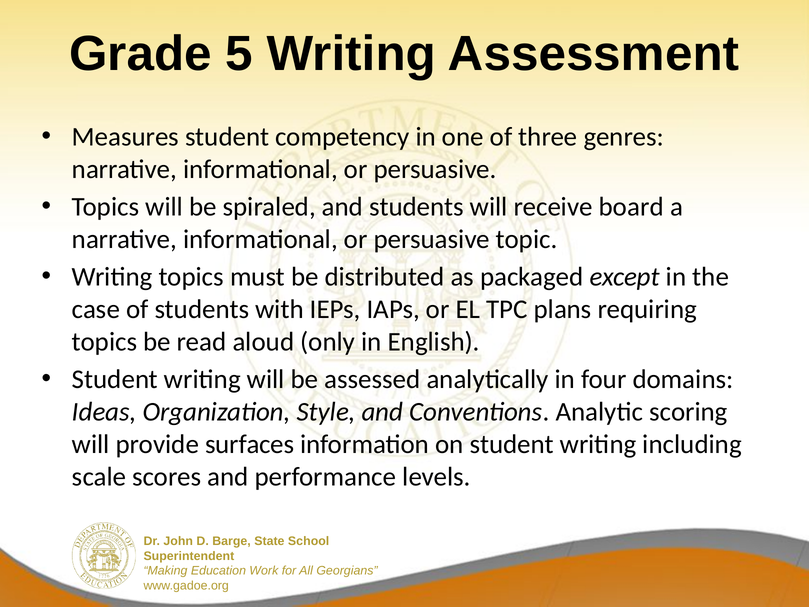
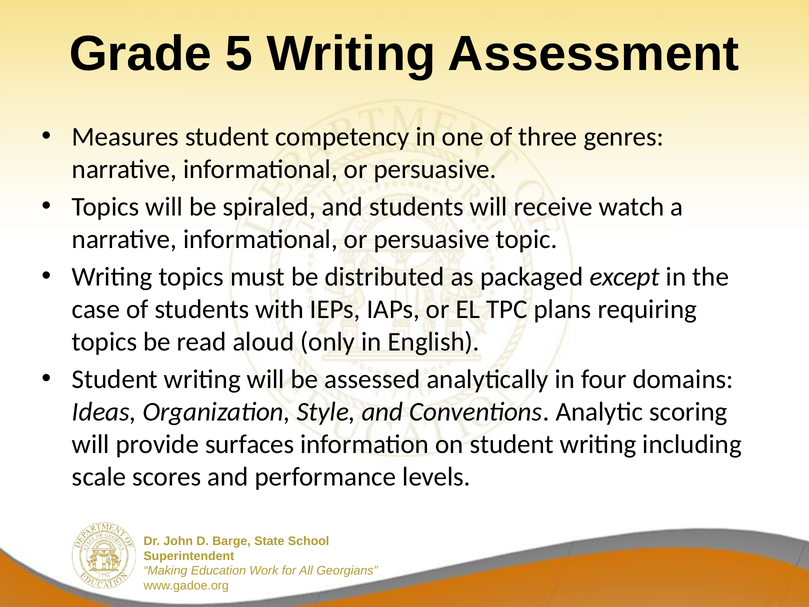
board: board -> watch
